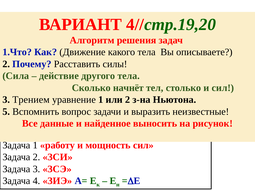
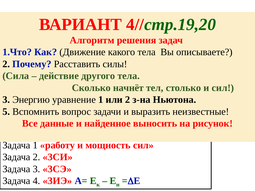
Трением: Трением -> Энергию
